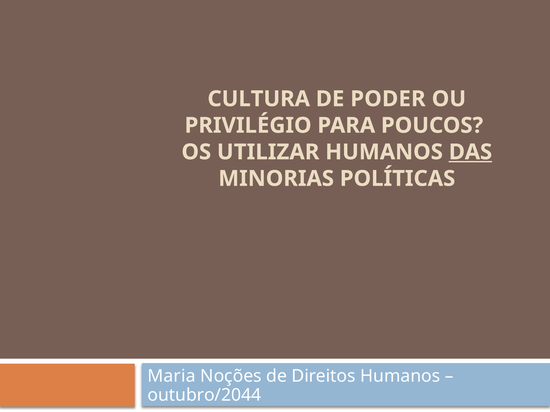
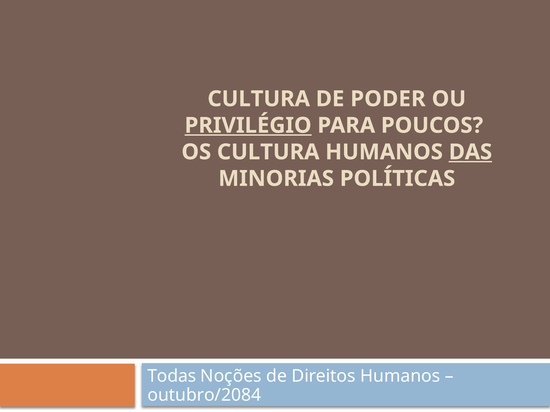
PRIVILÉGIO underline: none -> present
OS UTILIZAR: UTILIZAR -> CULTURA
Maria: Maria -> Todas
outubro/2044: outubro/2044 -> outubro/2084
